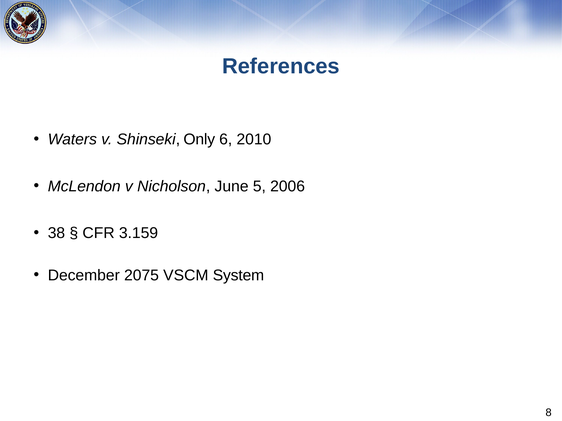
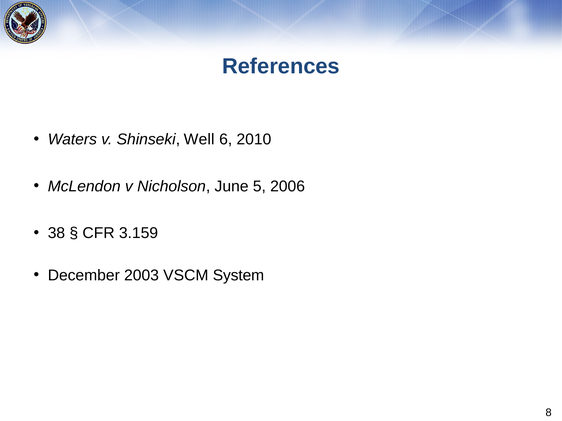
Only: Only -> Well
2075: 2075 -> 2003
